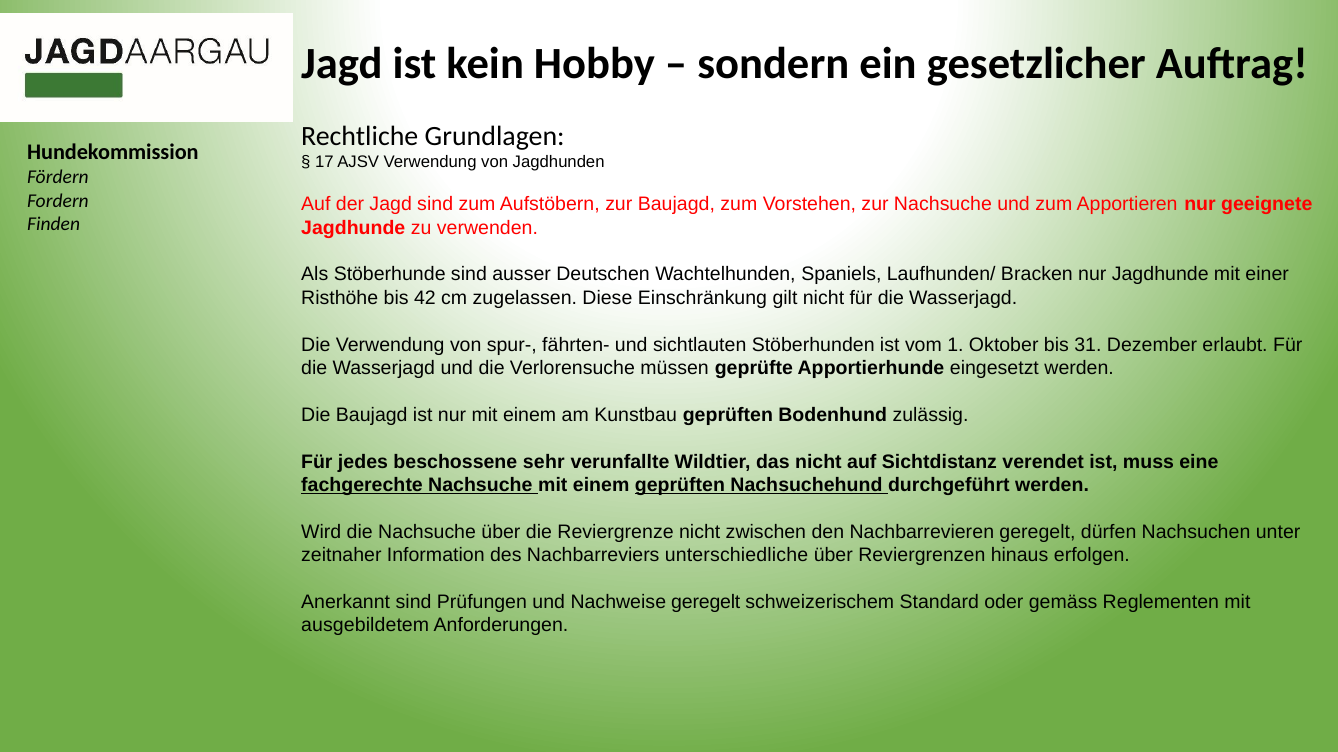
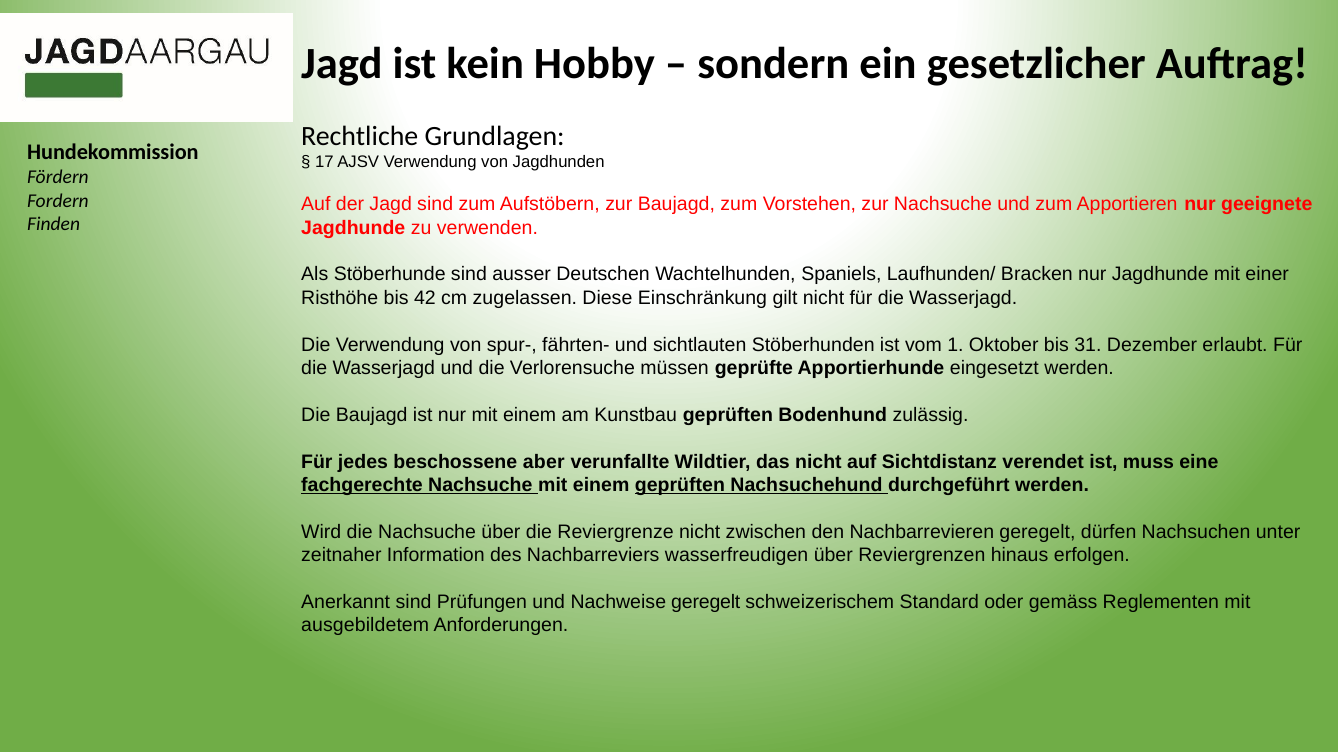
sehr: sehr -> aber
unterschiedliche: unterschiedliche -> wasserfreudigen
